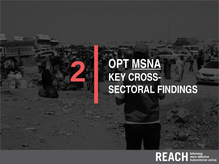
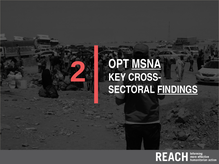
FINDINGS underline: none -> present
